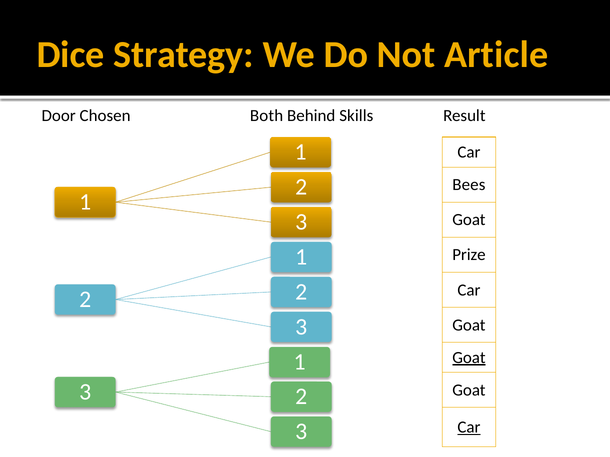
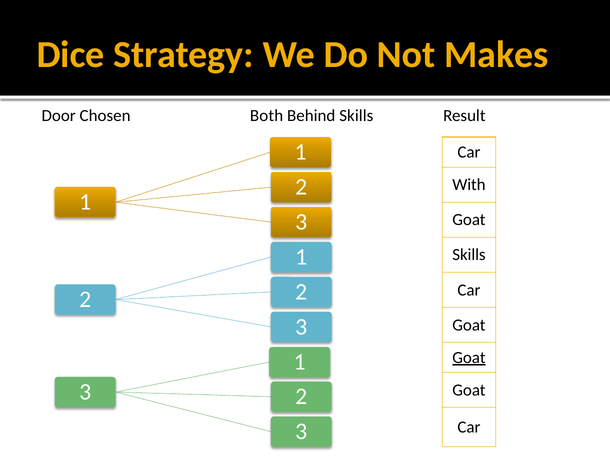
Article: Article -> Makes
Bees: Bees -> With
Prize at (469, 255): Prize -> Skills
Car at (469, 428) underline: present -> none
